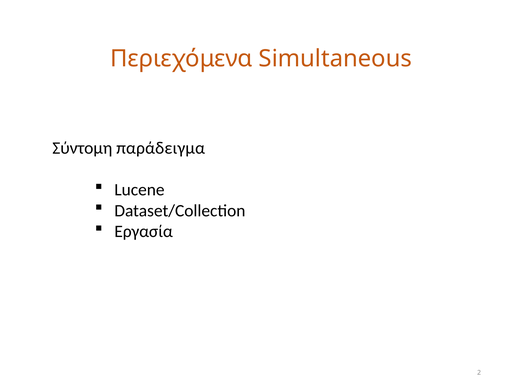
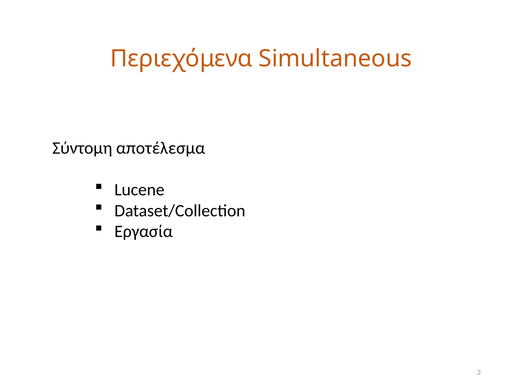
παράδειγμα: παράδειγμα -> αποτέλεσμα
